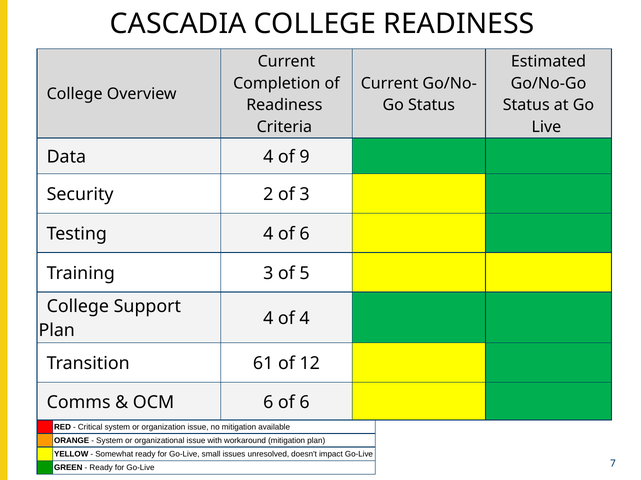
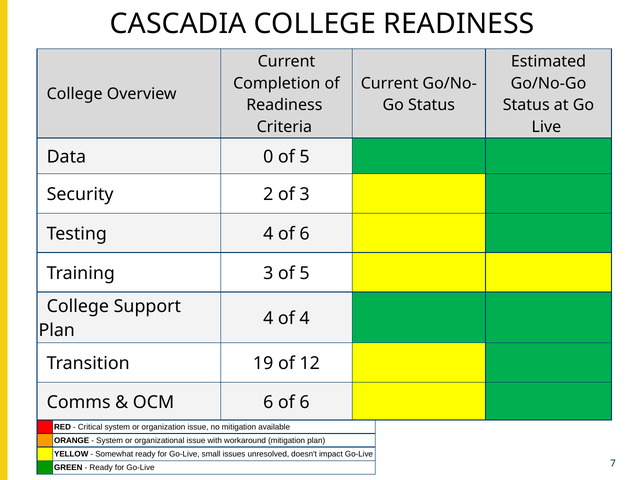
Data 4: 4 -> 0
9 at (305, 157): 9 -> 5
61: 61 -> 19
